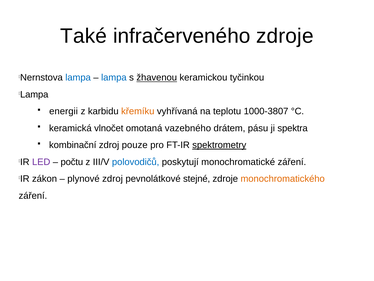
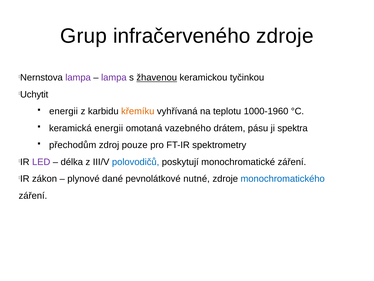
Také: Také -> Grup
lampa at (78, 78) colour: blue -> purple
lampa at (114, 78) colour: blue -> purple
Lampa at (34, 94): Lampa -> Uchytit
1000-3807: 1000-3807 -> 1000-1960
keramická vlnočet: vlnočet -> energii
kombinační: kombinační -> přechodům
spektrometry underline: present -> none
počtu: počtu -> délka
plynové zdroj: zdroj -> dané
stejné: stejné -> nutné
monochromatického colour: orange -> blue
